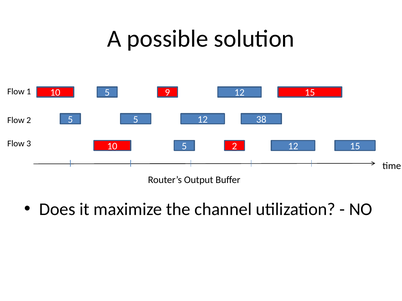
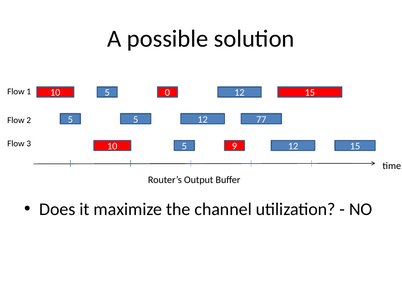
9: 9 -> 0
38: 38 -> 77
10 2: 2 -> 9
